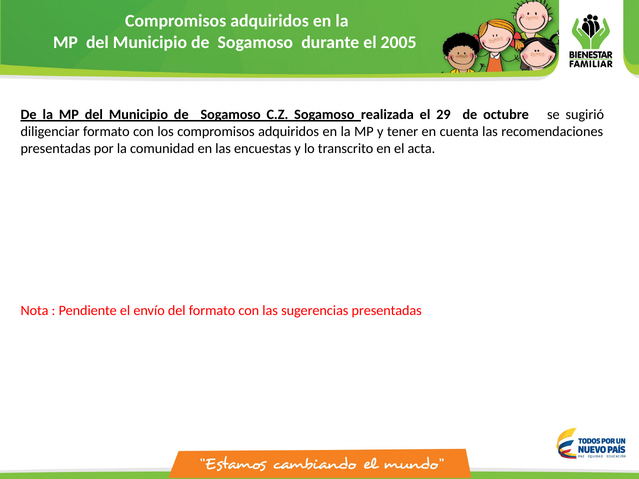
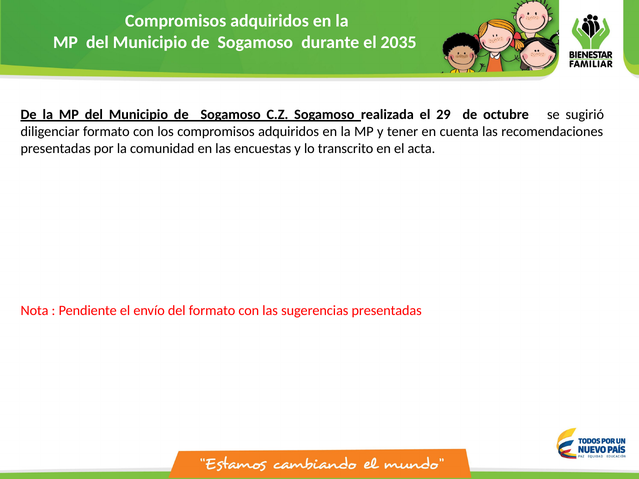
2005: 2005 -> 2035
